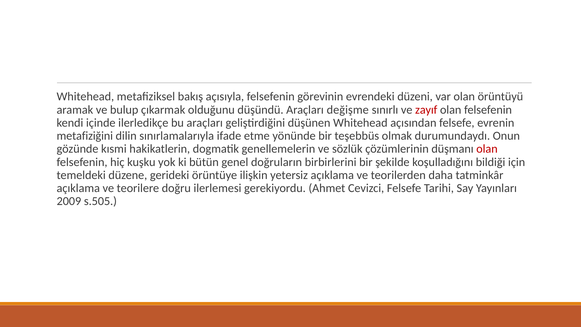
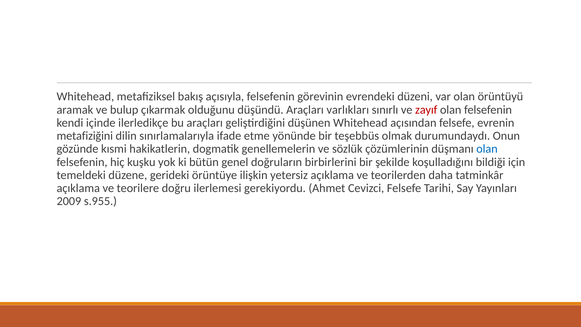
değişme: değişme -> varlıkları
olan at (487, 149) colour: red -> blue
s.505: s.505 -> s.955
